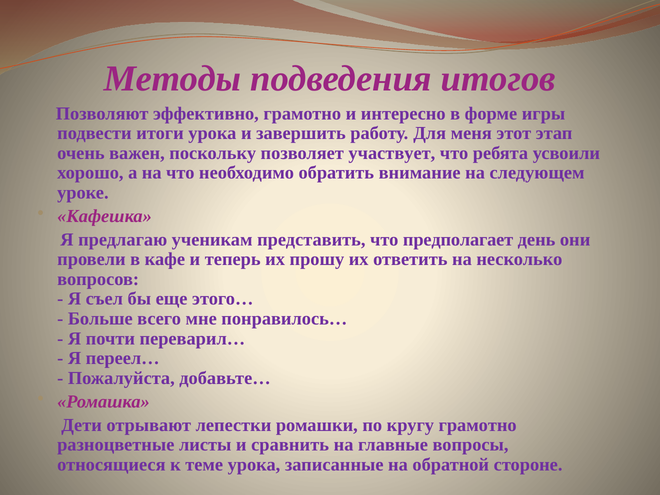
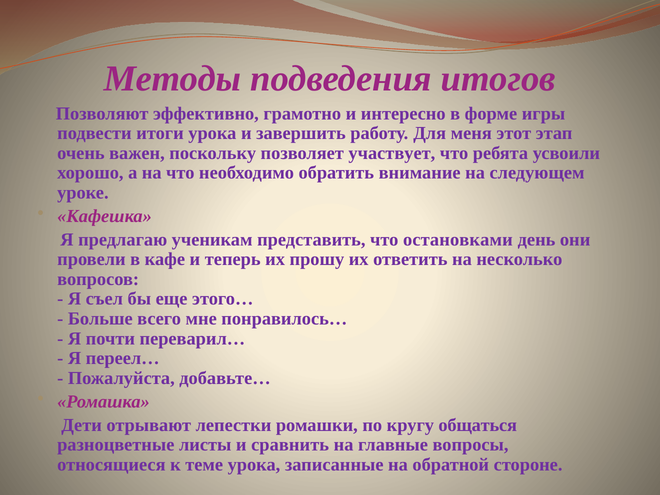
предполагает: предполагает -> остановками
кругу грамотно: грамотно -> общаться
